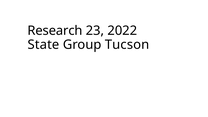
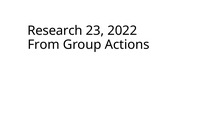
State: State -> From
Tucson: Tucson -> Actions
